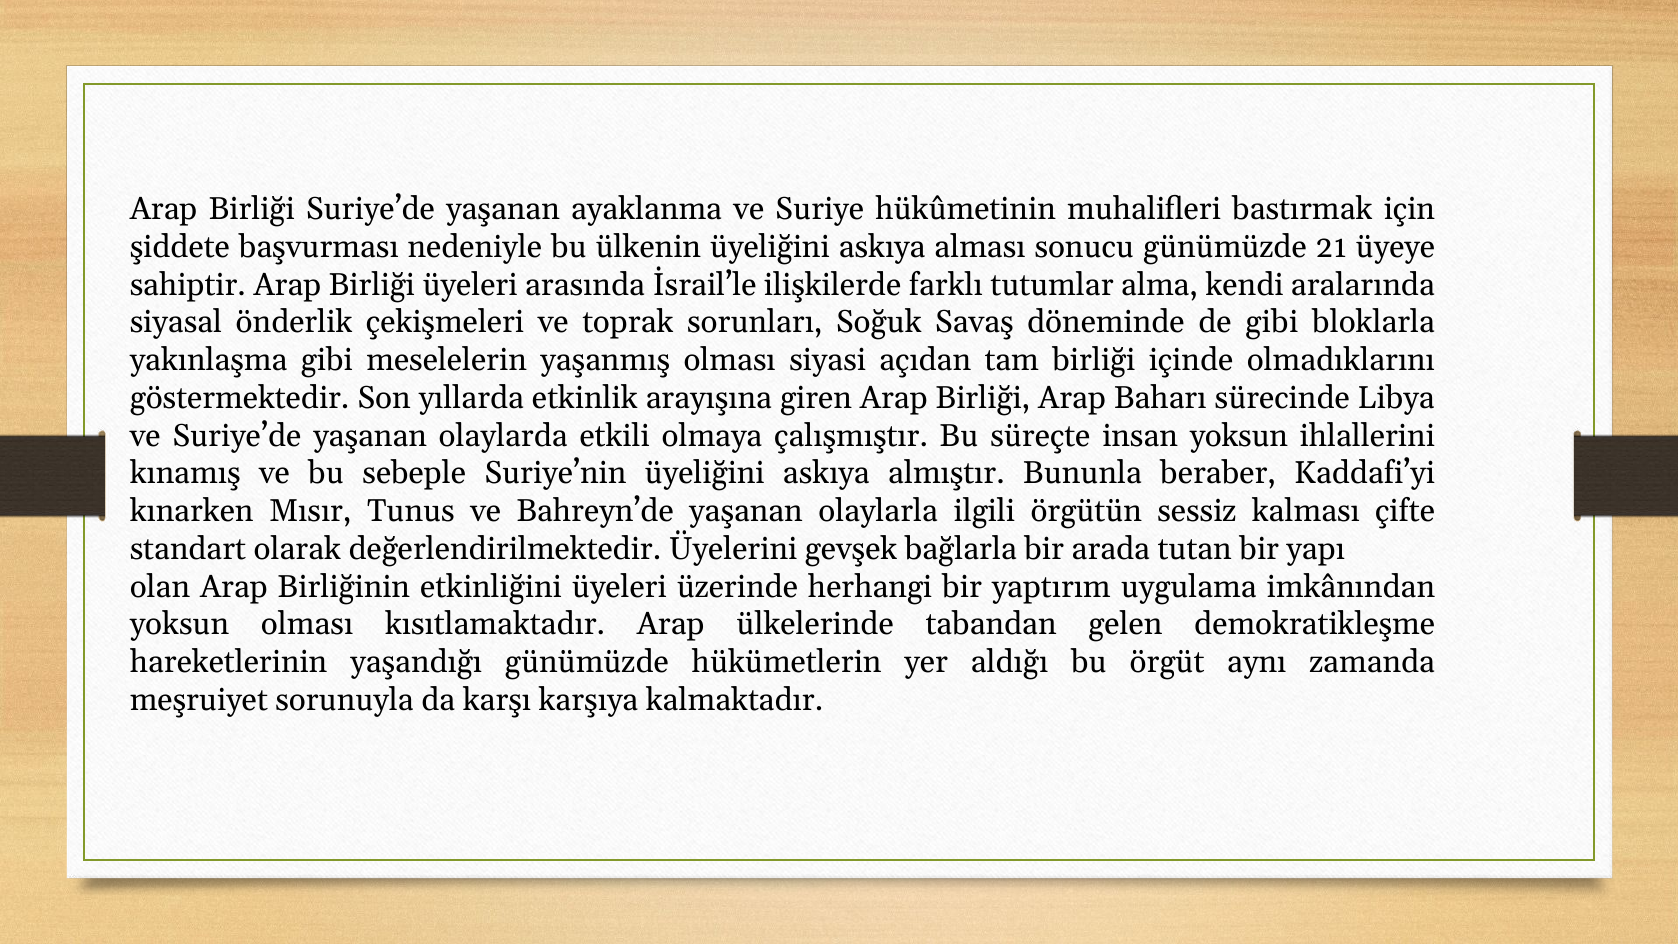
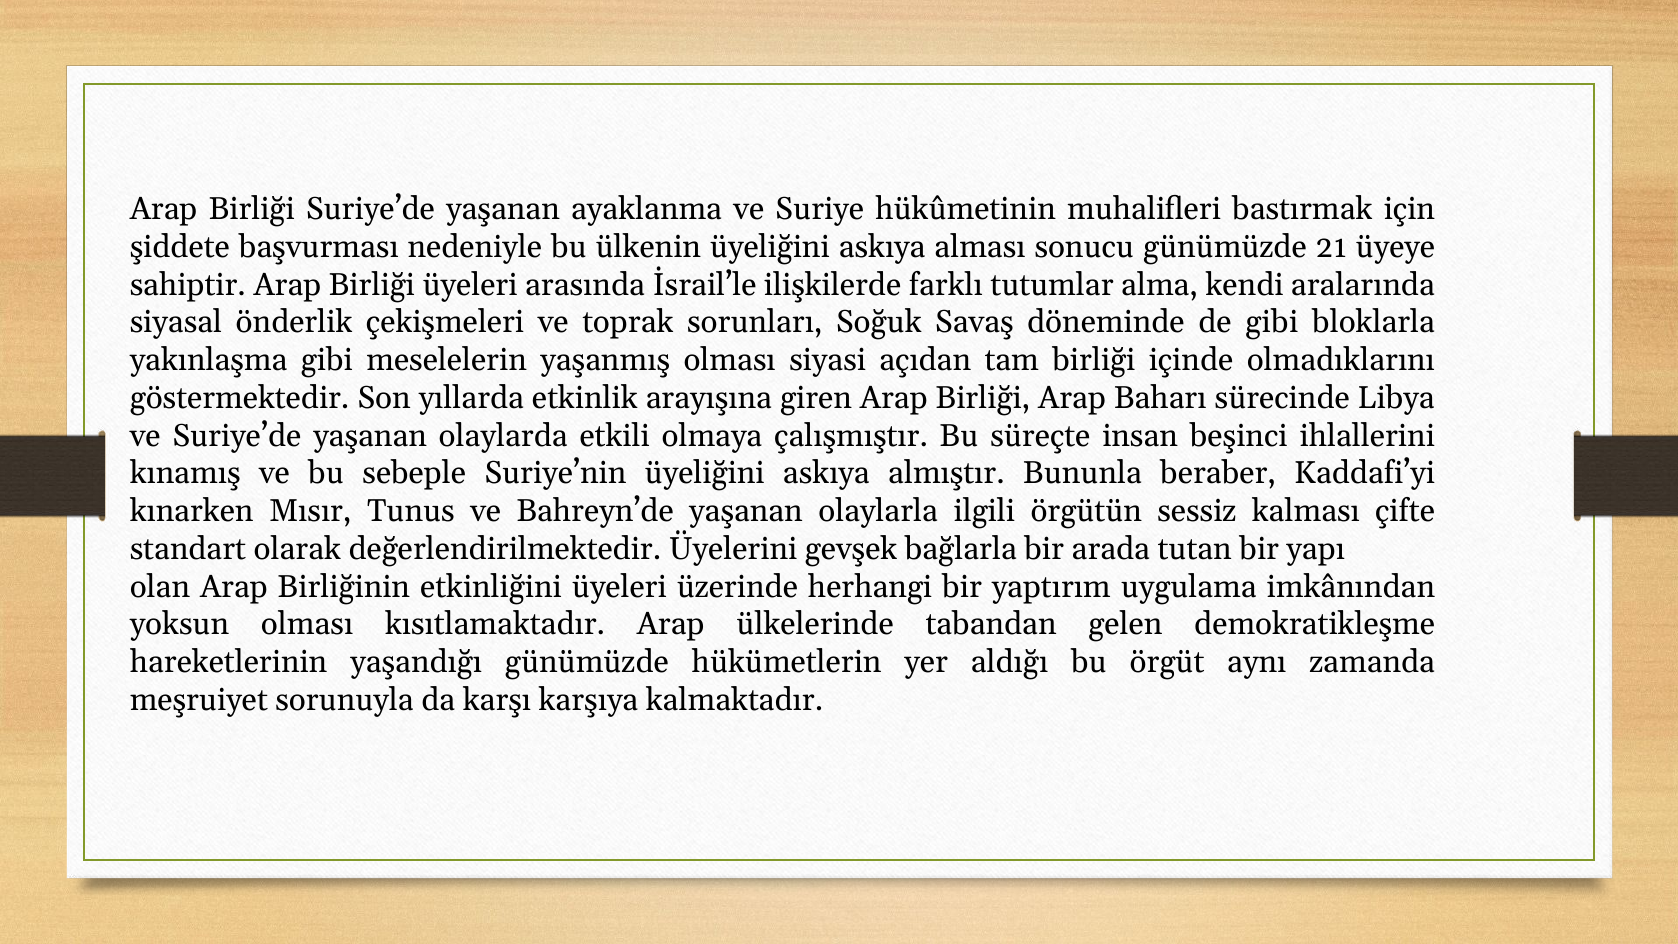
insan yoksun: yoksun -> beşinci
